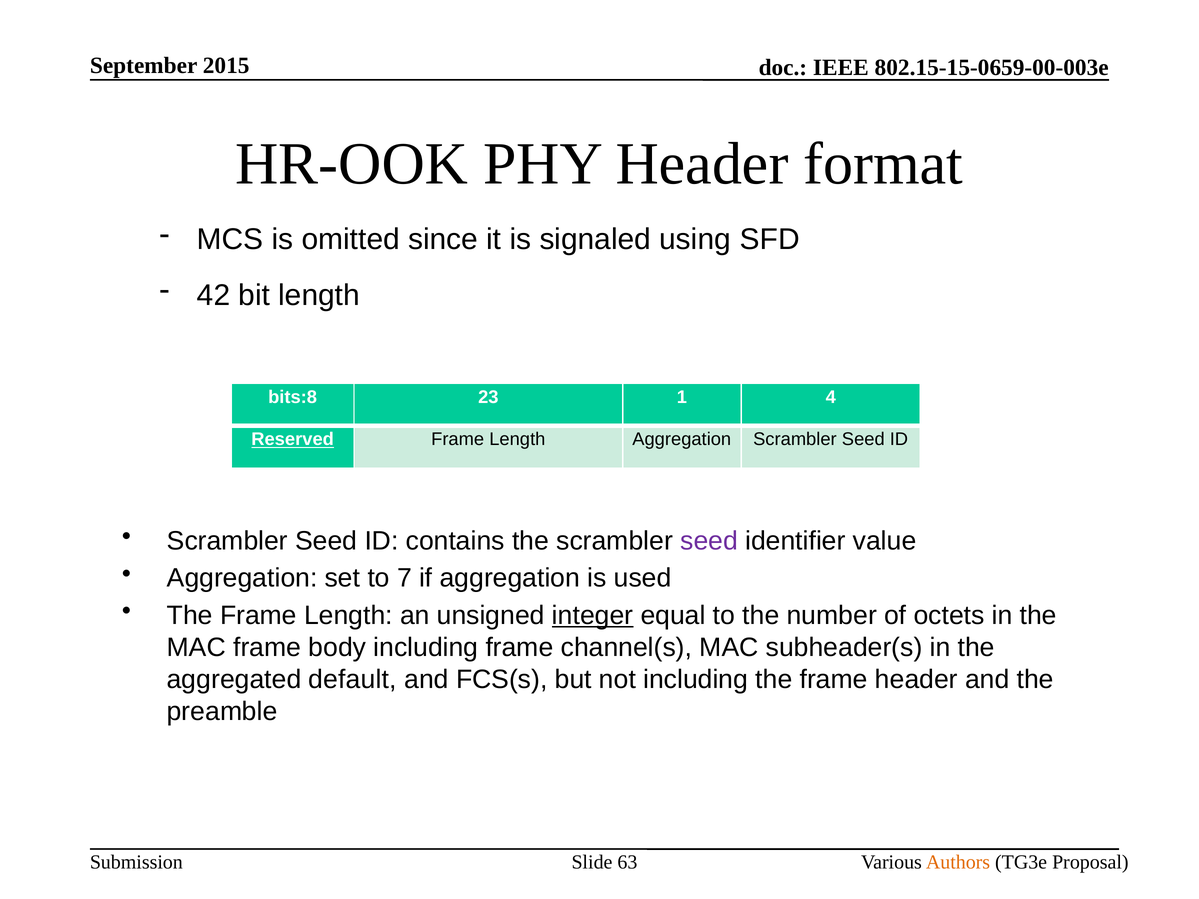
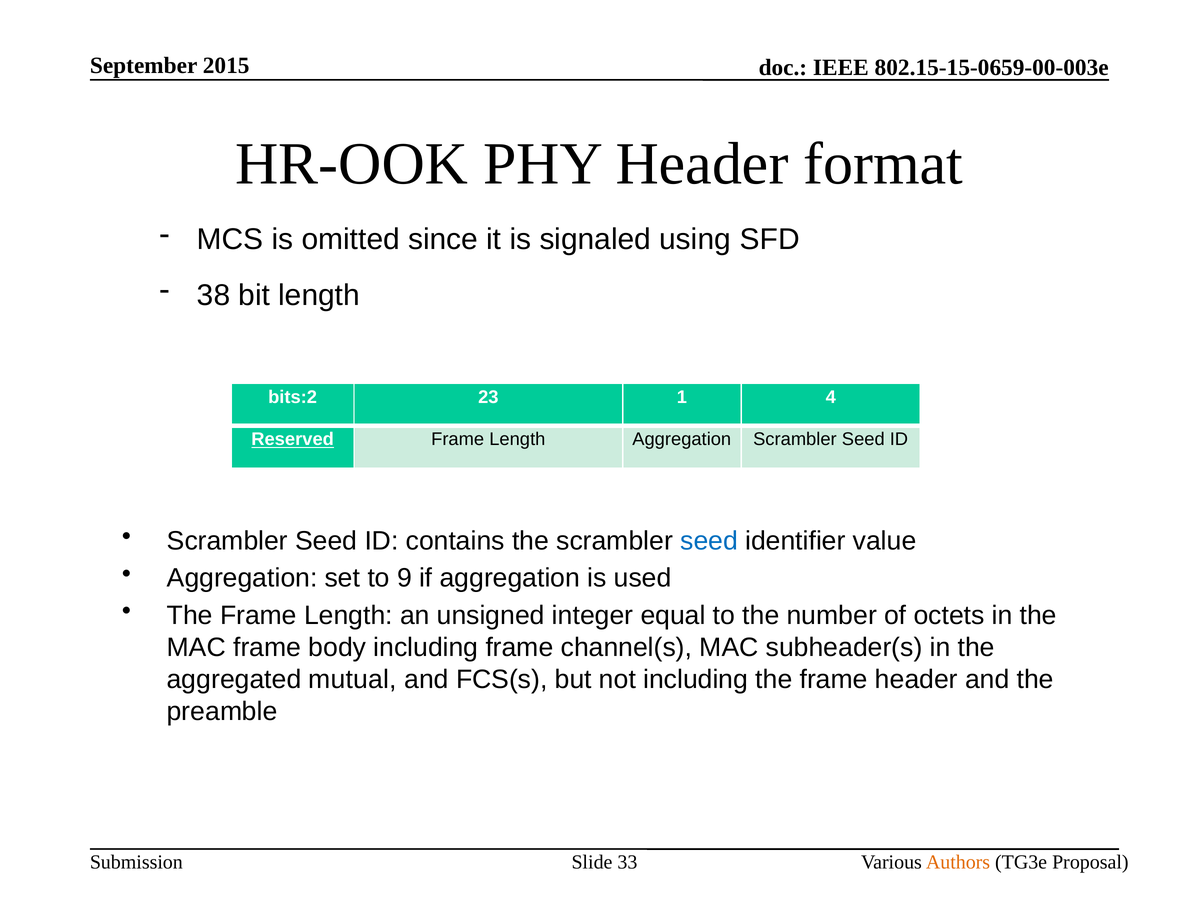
42: 42 -> 38
bits:8: bits:8 -> bits:2
seed at (709, 541) colour: purple -> blue
7: 7 -> 9
integer underline: present -> none
default: default -> mutual
63: 63 -> 33
